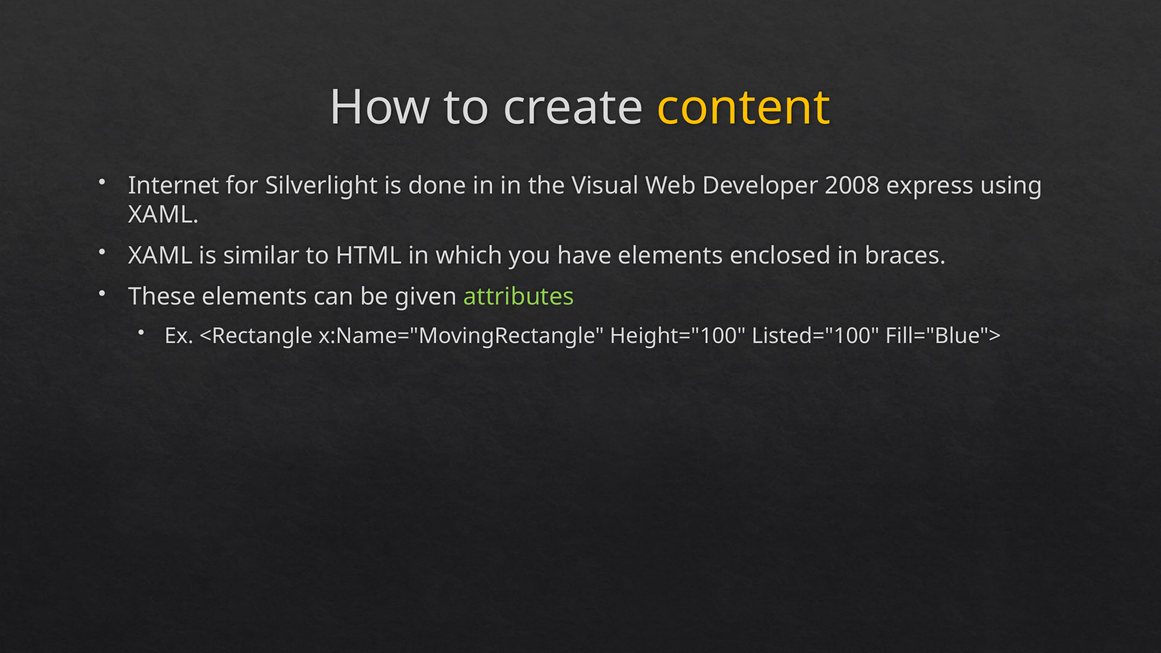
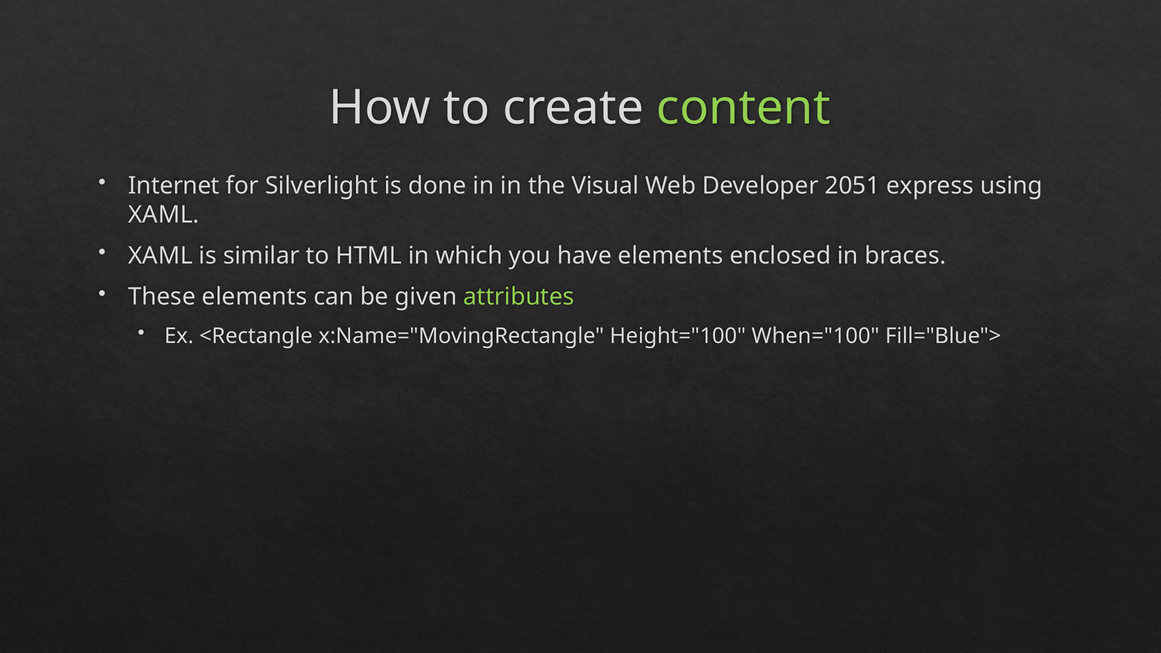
content colour: yellow -> light green
2008: 2008 -> 2051
Listed="100: Listed="100 -> When="100
